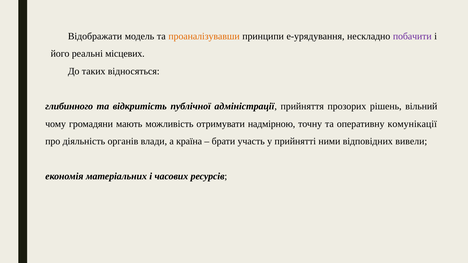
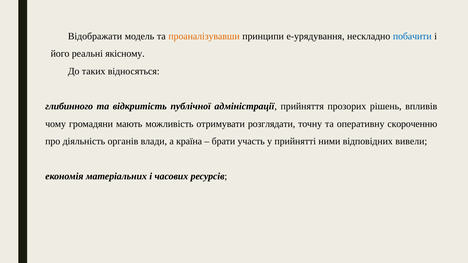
побачити colour: purple -> blue
місцевих: місцевих -> якісному
вільний: вільний -> впливів
надмірною: надмірною -> розглядати
комунікації: комунікації -> скороченню
